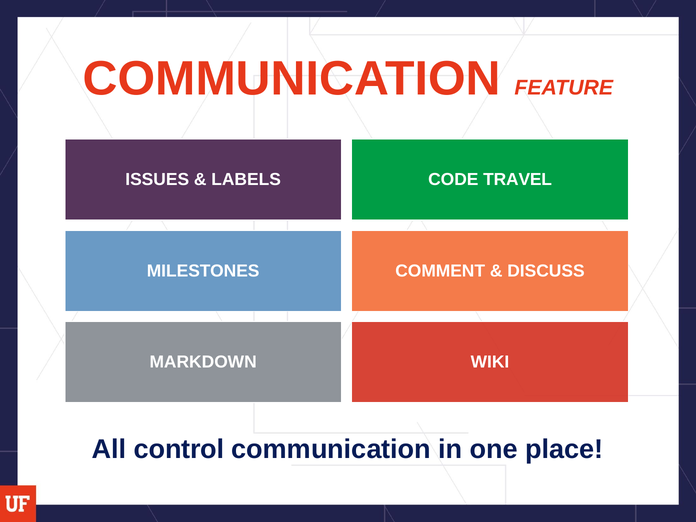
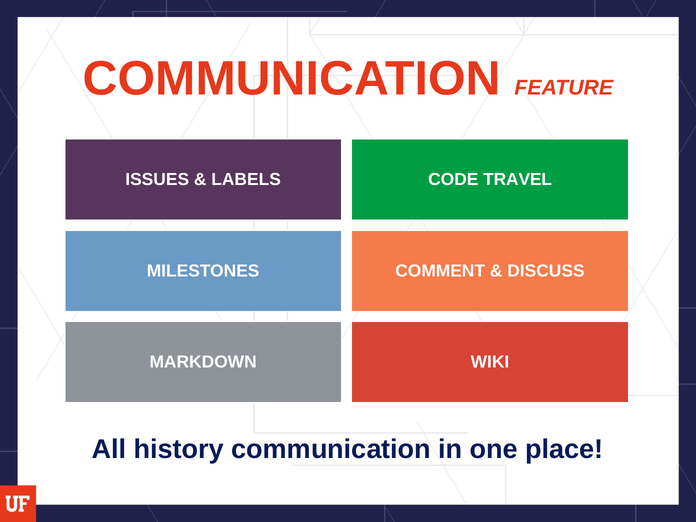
control: control -> history
